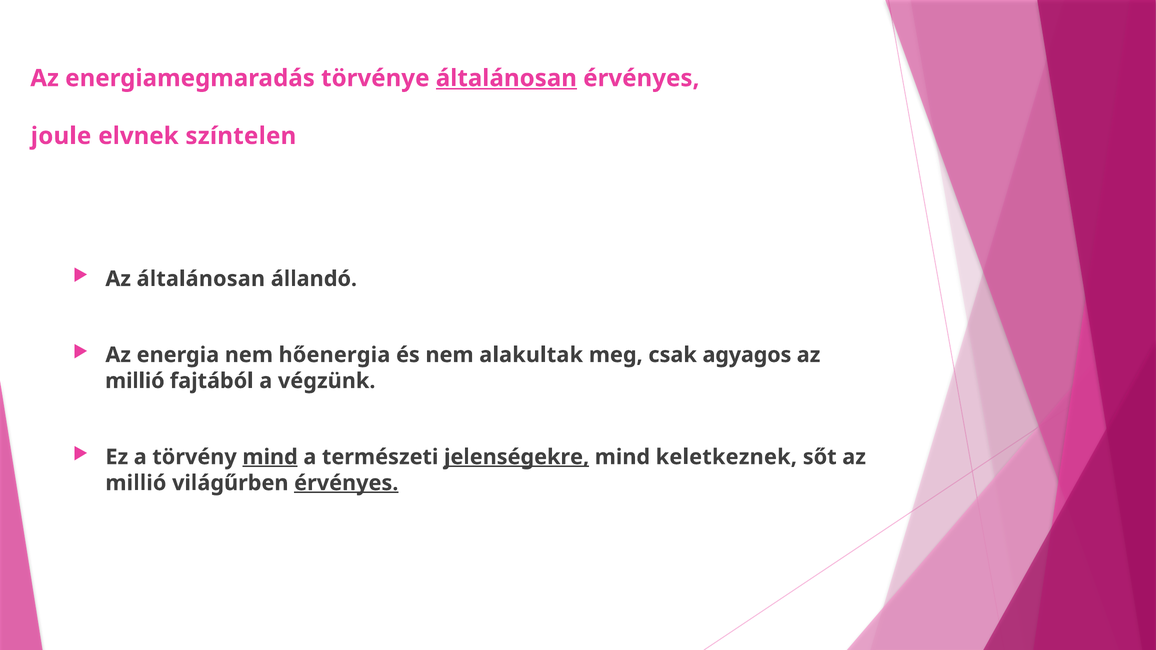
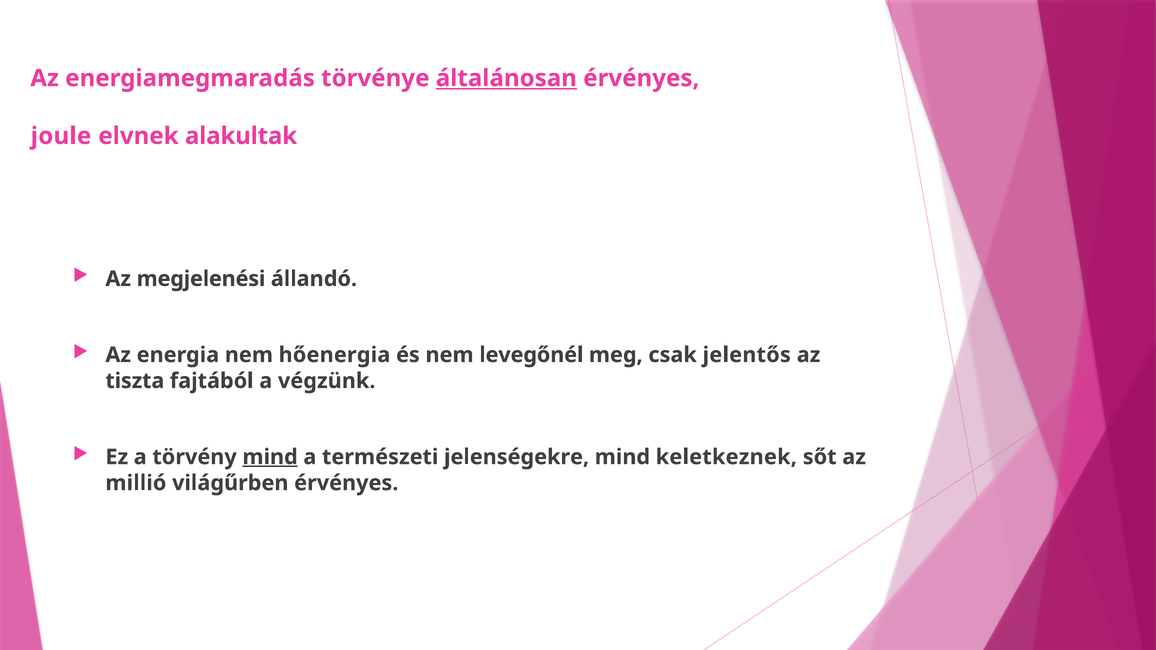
színtelen: színtelen -> alakultak
Az általánosan: általánosan -> megjelenési
alakultak: alakultak -> levegőnél
agyagos: agyagos -> jelentős
millió at (135, 381): millió -> tiszta
jelenségekre underline: present -> none
érvényes at (346, 483) underline: present -> none
